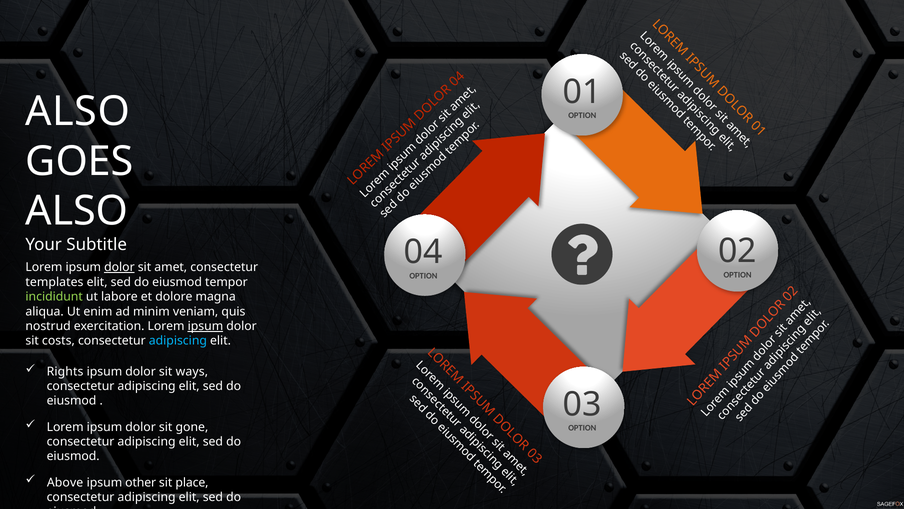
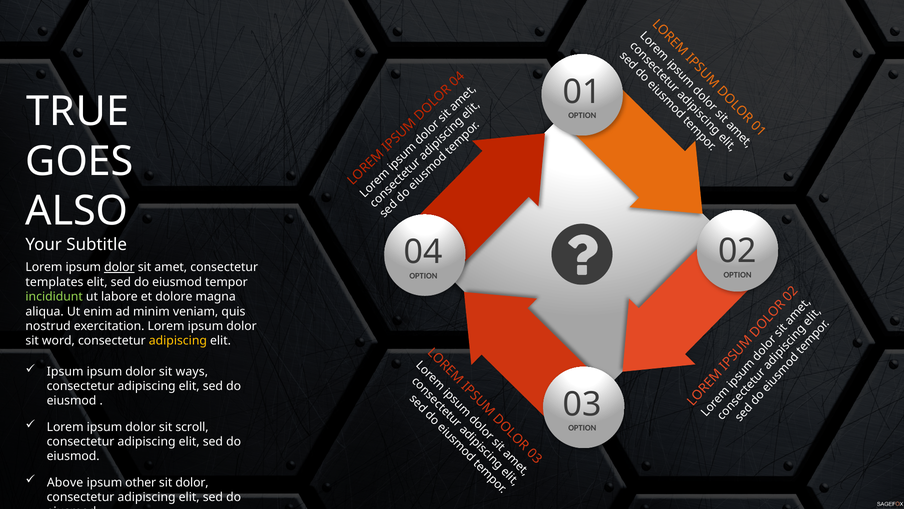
ALSO at (78, 111): ALSO -> TRUE
ipsum at (205, 326) underline: present -> none
costs: costs -> word
adipiscing at (178, 341) colour: light blue -> yellow
Rights at (65, 371): Rights -> Ipsum
gone: gone -> scroll
sit place: place -> dolor
